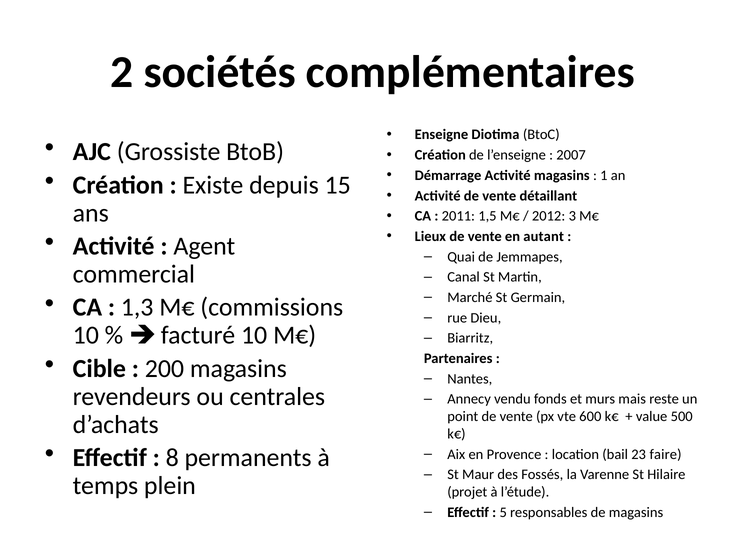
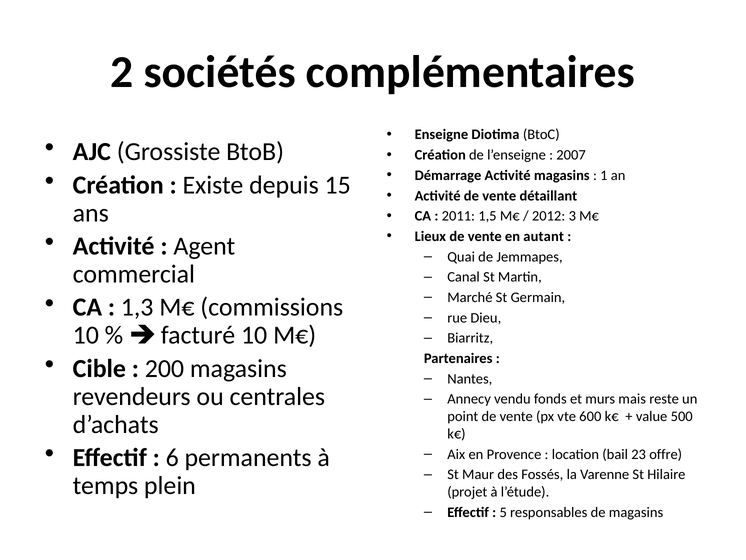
8: 8 -> 6
faire: faire -> offre
